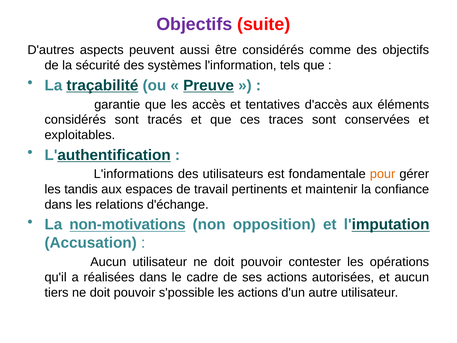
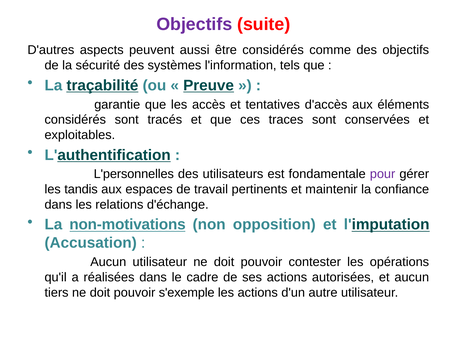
L'informations: L'informations -> L'personnelles
pour colour: orange -> purple
s'possible: s'possible -> s'exemple
